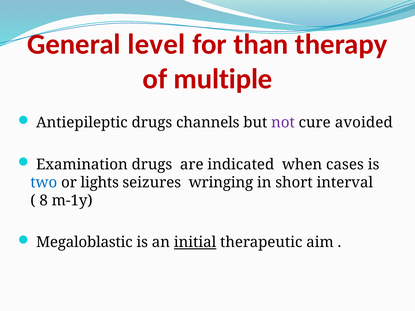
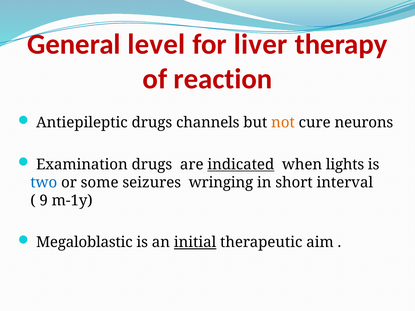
than: than -> liver
multiple: multiple -> reaction
not colour: purple -> orange
avoided: avoided -> neurons
indicated underline: none -> present
cases: cases -> lights
lights: lights -> some
8: 8 -> 9
